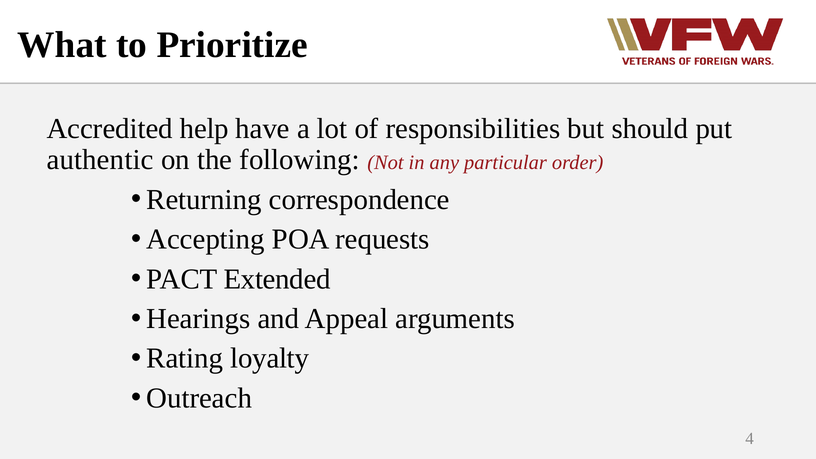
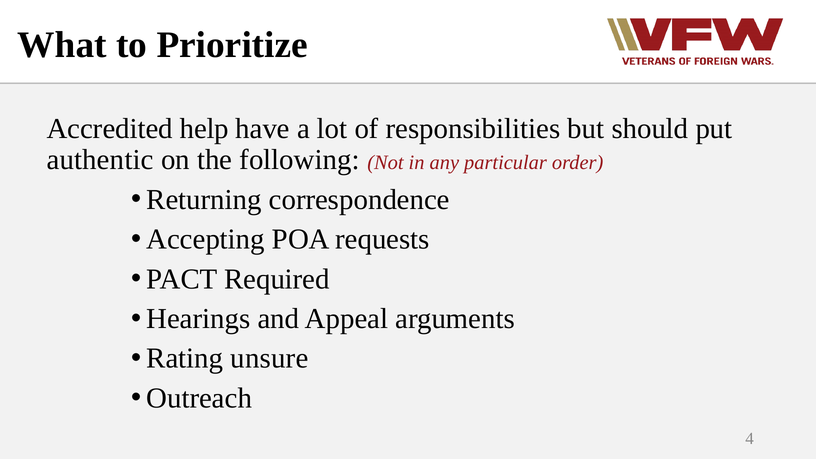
Extended: Extended -> Required
loyalty: loyalty -> unsure
